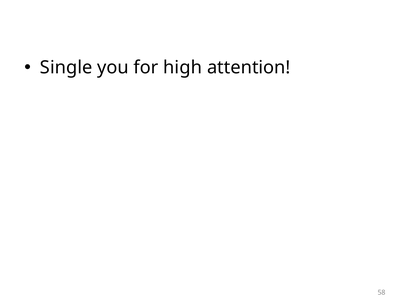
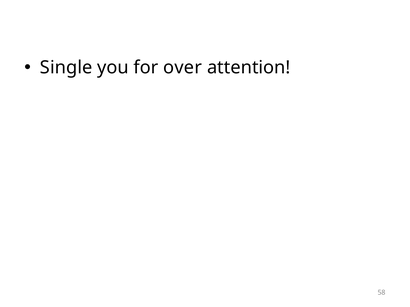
high: high -> over
